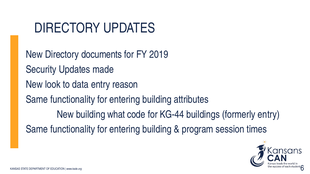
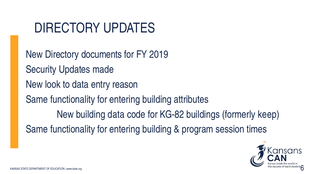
building what: what -> data
KG-44: KG-44 -> KG-82
formerly entry: entry -> keep
